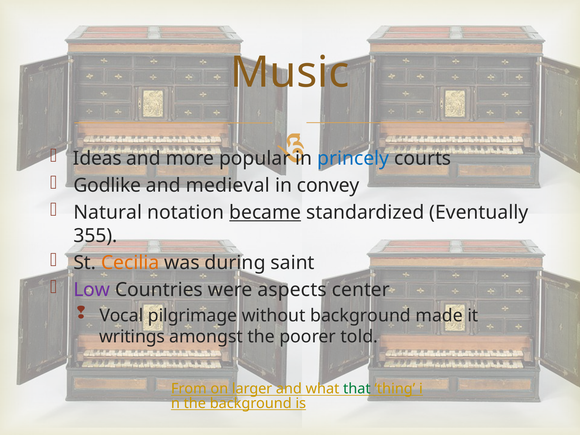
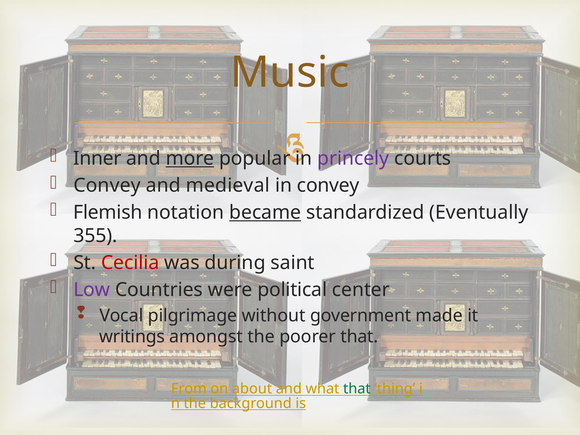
Ideas: Ideas -> Inner
more underline: none -> present
princely colour: blue -> purple
Godlike at (107, 186): Godlike -> Convey
Natural: Natural -> Flemish
Cecilia colour: orange -> red
aspects: aspects -> political
without background: background -> government
poorer told: told -> that
larger: larger -> about
